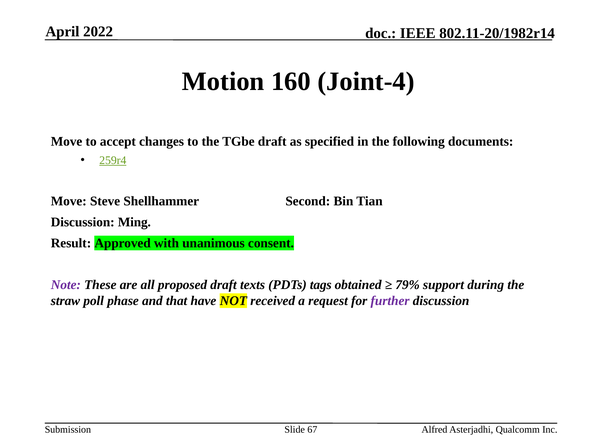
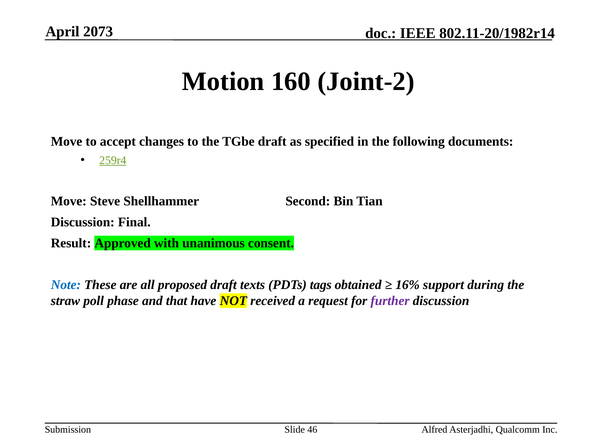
2022: 2022 -> 2073
Joint-4: Joint-4 -> Joint-2
Ming: Ming -> Final
Note colour: purple -> blue
79%: 79% -> 16%
67: 67 -> 46
